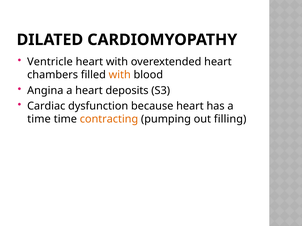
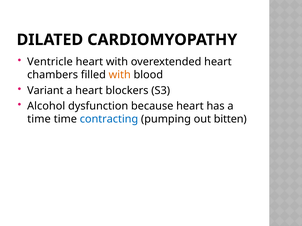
Angina: Angina -> Variant
deposits: deposits -> blockers
Cardiac: Cardiac -> Alcohol
contracting colour: orange -> blue
filling: filling -> bitten
